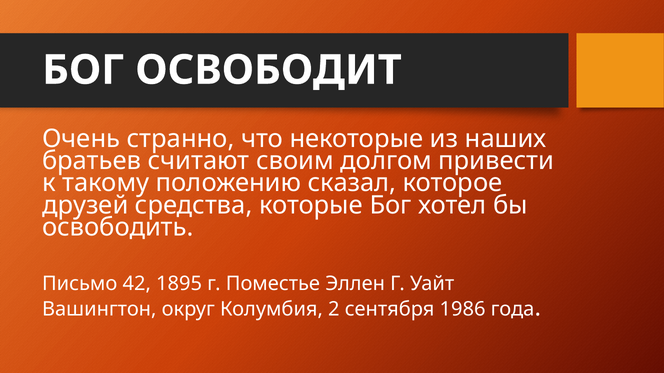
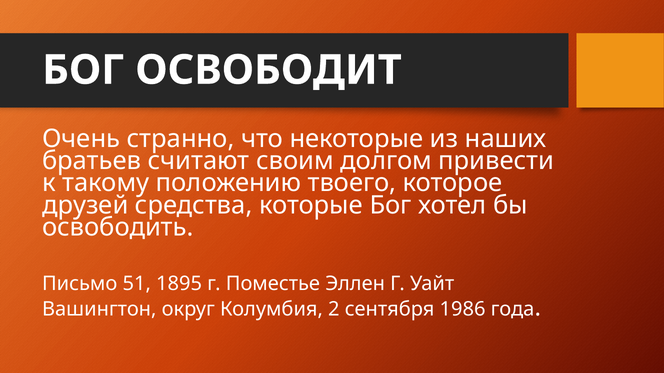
сказал: сказал -> твоего
42: 42 -> 51
